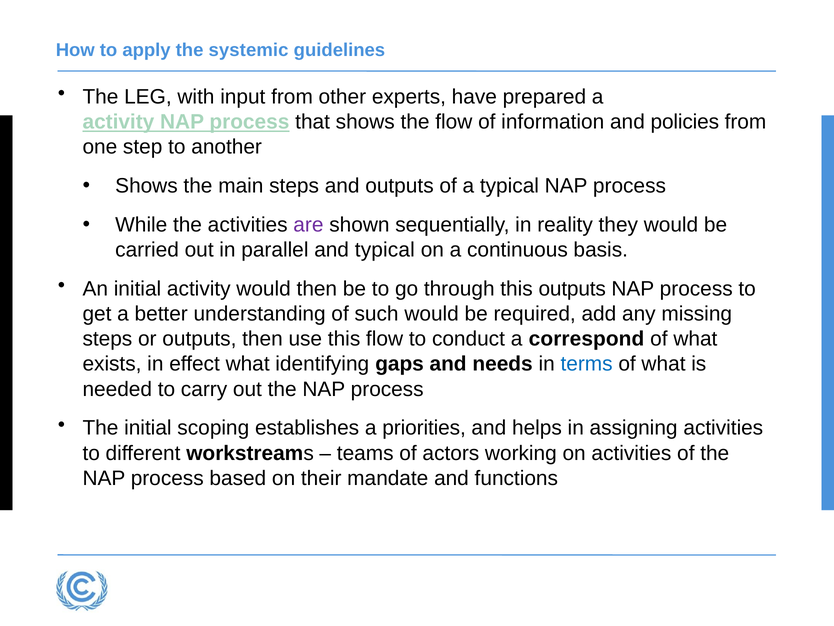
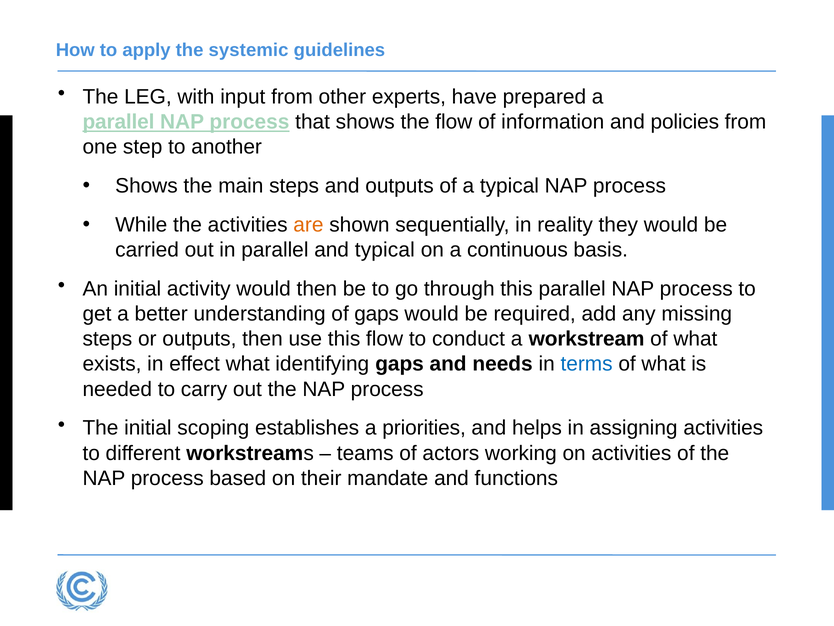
activity at (118, 122): activity -> parallel
are colour: purple -> orange
this outputs: outputs -> parallel
of such: such -> gaps
correspond: correspond -> workstream
